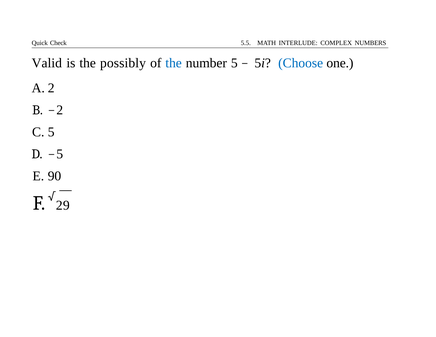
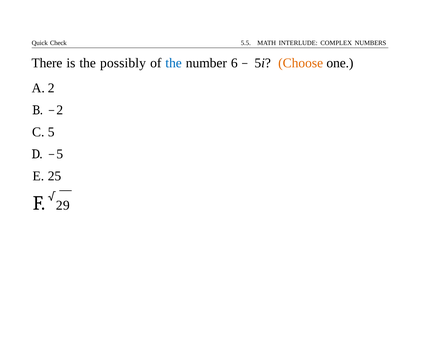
Valid: Valid -> There
5: 5 -> 6
Choose colour: blue -> orange
90: 90 -> 25
